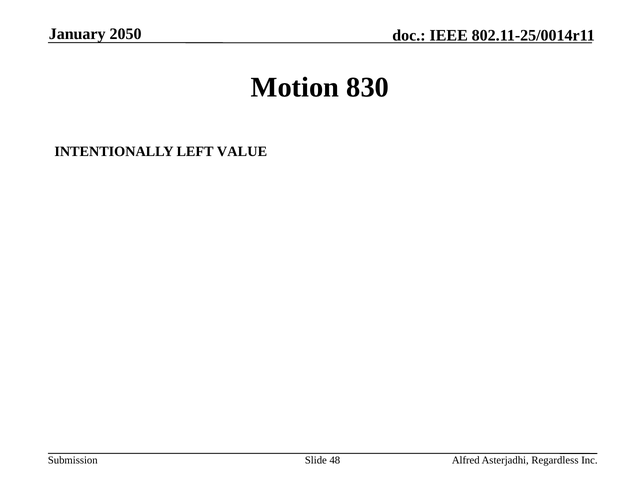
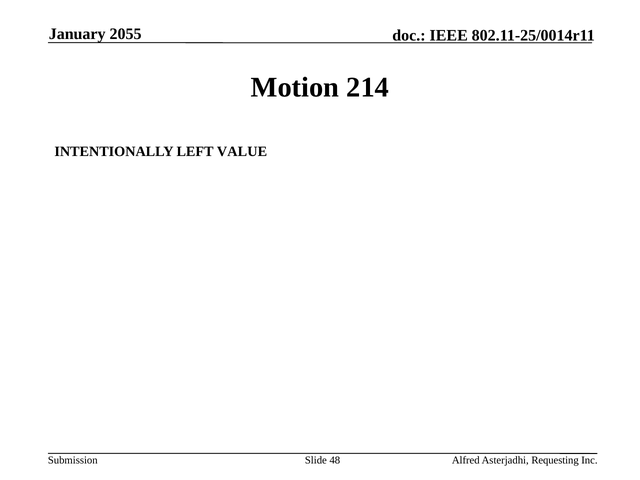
2050: 2050 -> 2055
830: 830 -> 214
Regardless: Regardless -> Requesting
